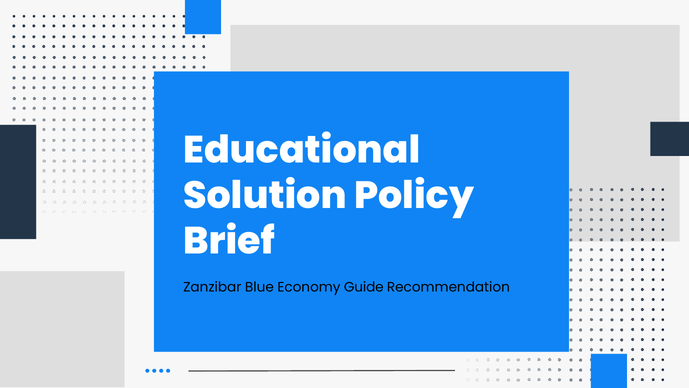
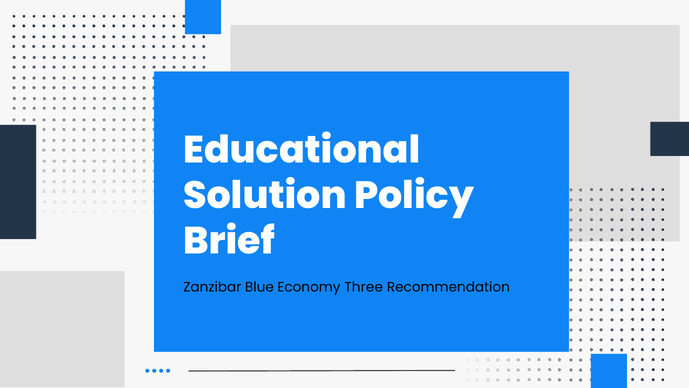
Guide: Guide -> Three
